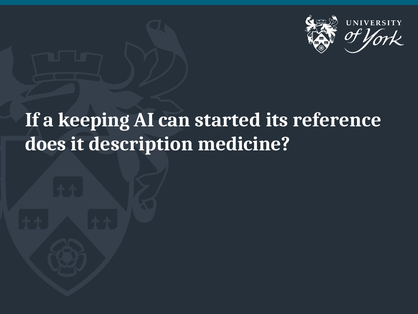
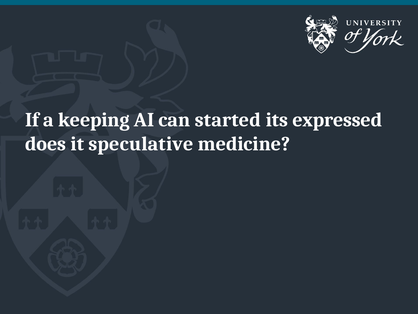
reference: reference -> expressed
description: description -> speculative
